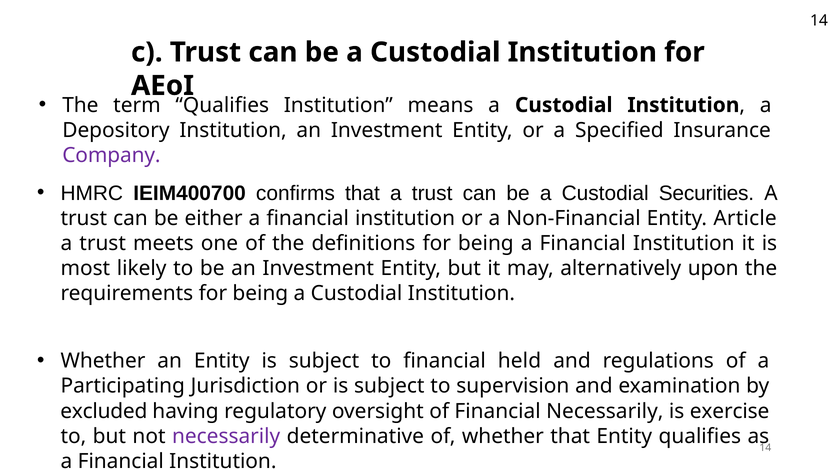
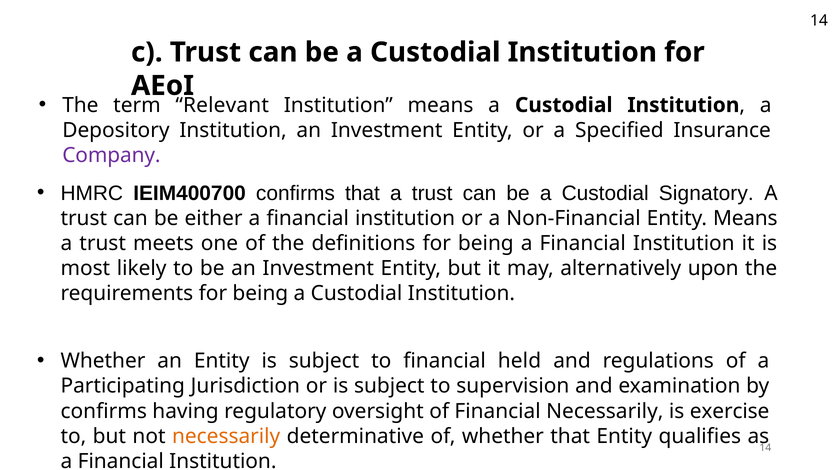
term Qualifies: Qualifies -> Relevant
Securities: Securities -> Signatory
Entity Article: Article -> Means
excluded at (104, 411): excluded -> confirms
necessarily at (226, 436) colour: purple -> orange
